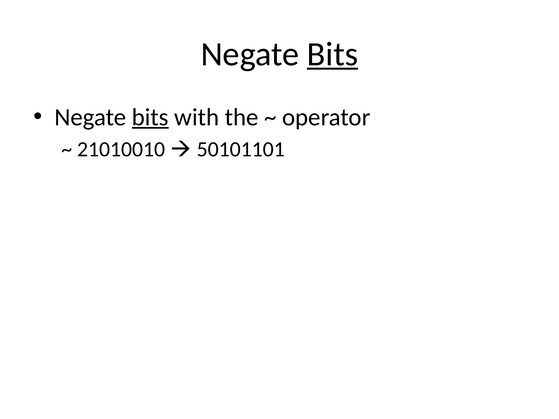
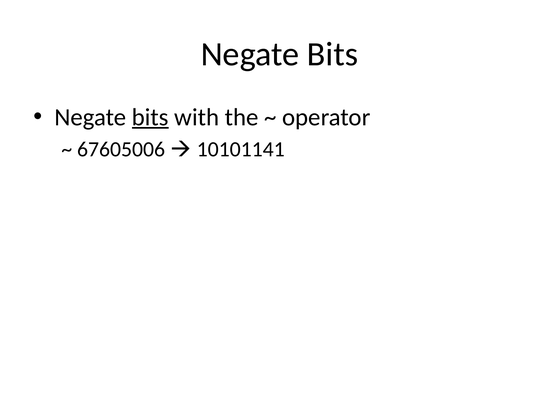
Bits at (333, 54) underline: present -> none
21010010: 21010010 -> 67605006
50101101: 50101101 -> 10101141
